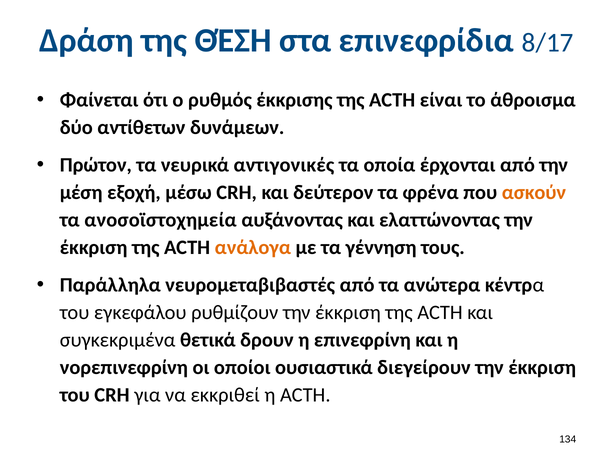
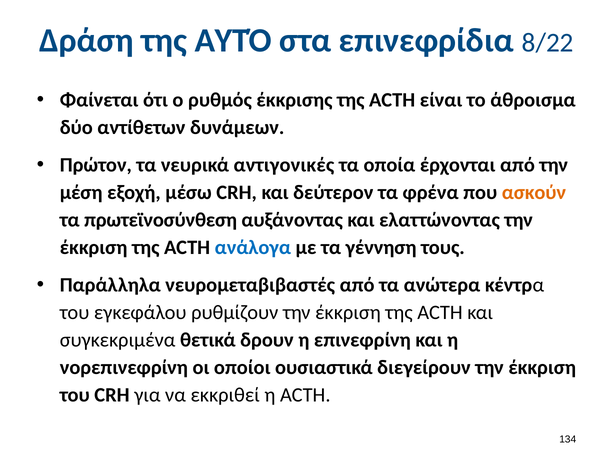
ΘΈΣΗ: ΘΈΣΗ -> ΑΥΤΌ
8/17: 8/17 -> 8/22
ανοσοϊστοχημεία: ανοσοϊστοχημεία -> πρωτεϊνοσύνθεση
ανάλογα colour: orange -> blue
